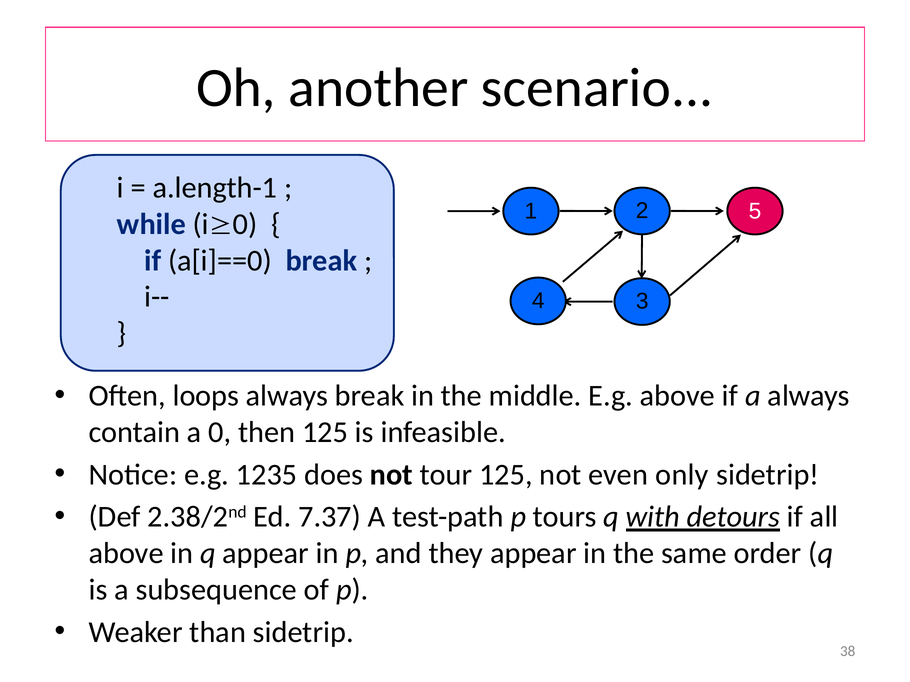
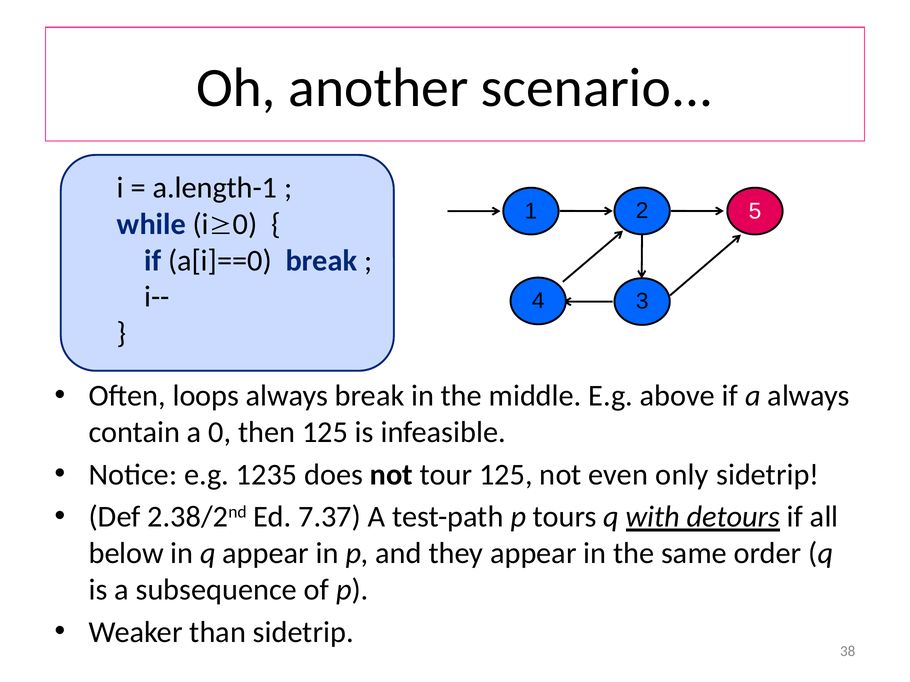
above at (126, 554): above -> below
